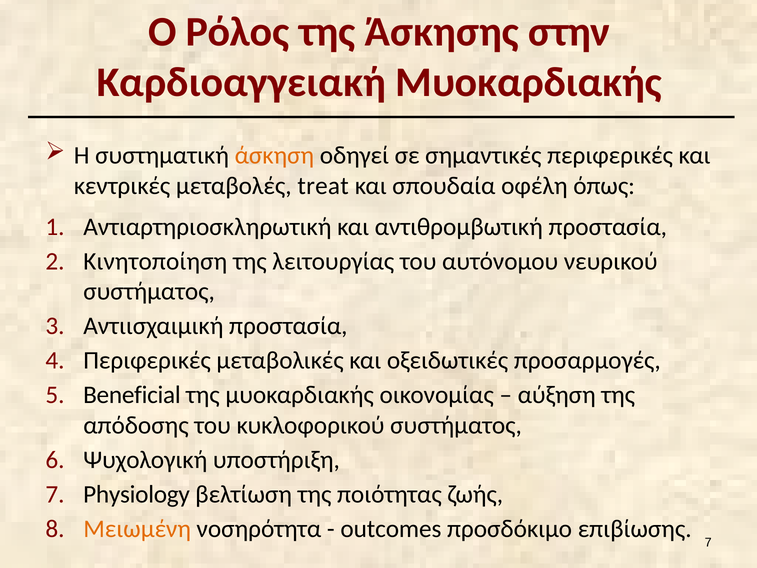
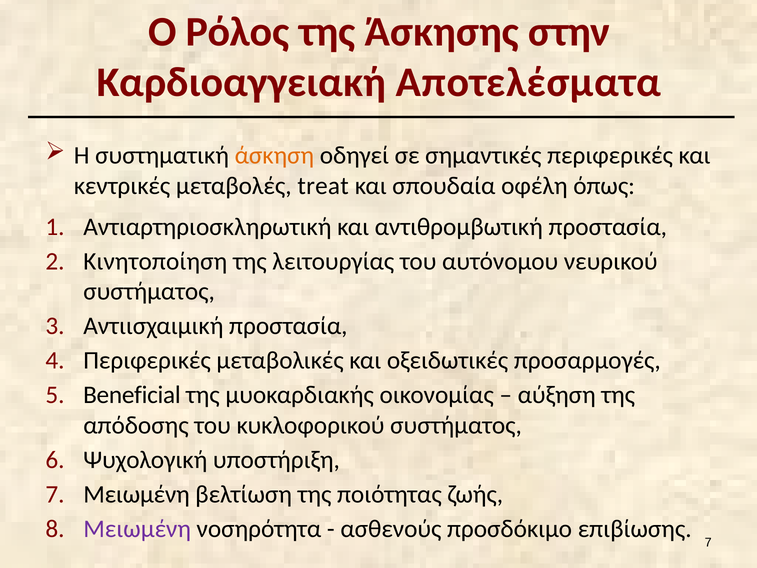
Καρδιοαγγειακή Μυοκαρδιακής: Μυοκαρδιακής -> Αποτελέσματα
Physiology at (137, 494): Physiology -> Μειωμένη
Μειωμένη at (137, 529) colour: orange -> purple
outcomes: outcomes -> ασθενούς
